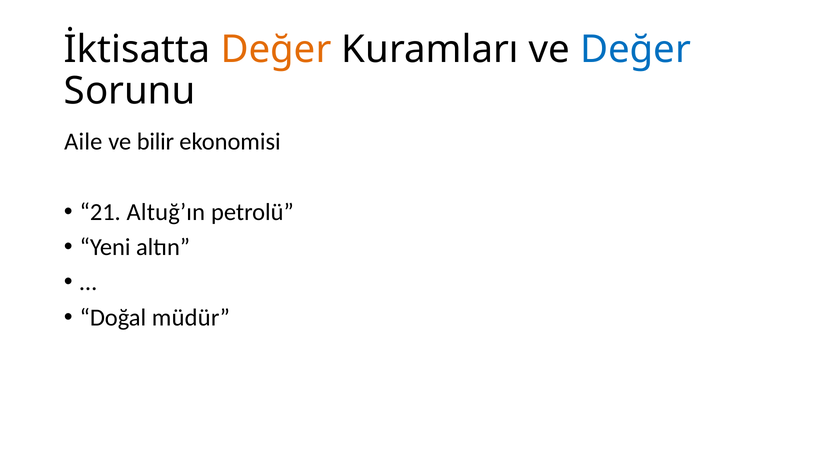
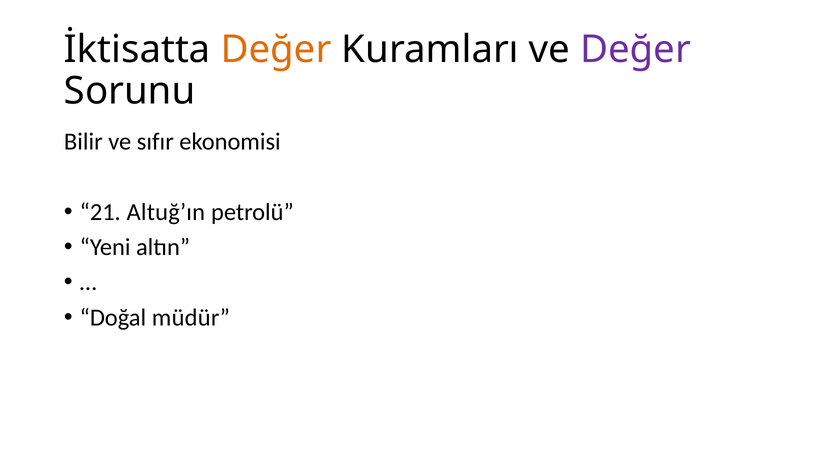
Değer at (636, 50) colour: blue -> purple
Aile: Aile -> Bilir
bilir: bilir -> sıfır
